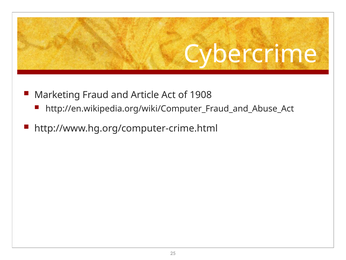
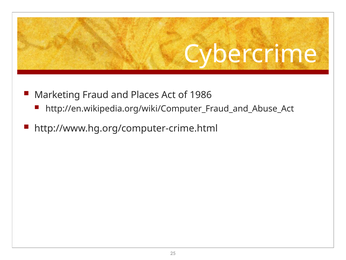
Article: Article -> Places
1908: 1908 -> 1986
